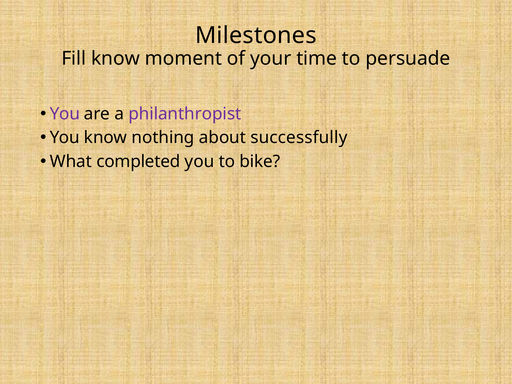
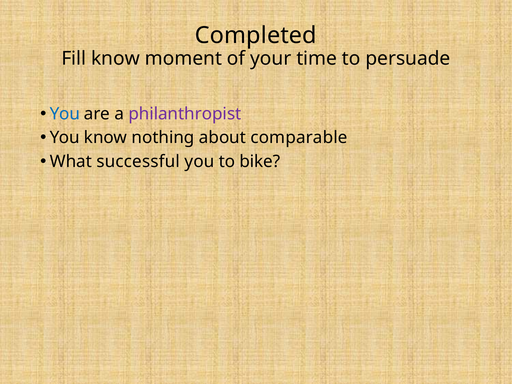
Milestones: Milestones -> Completed
You at (65, 114) colour: purple -> blue
successfully: successfully -> comparable
completed: completed -> successful
